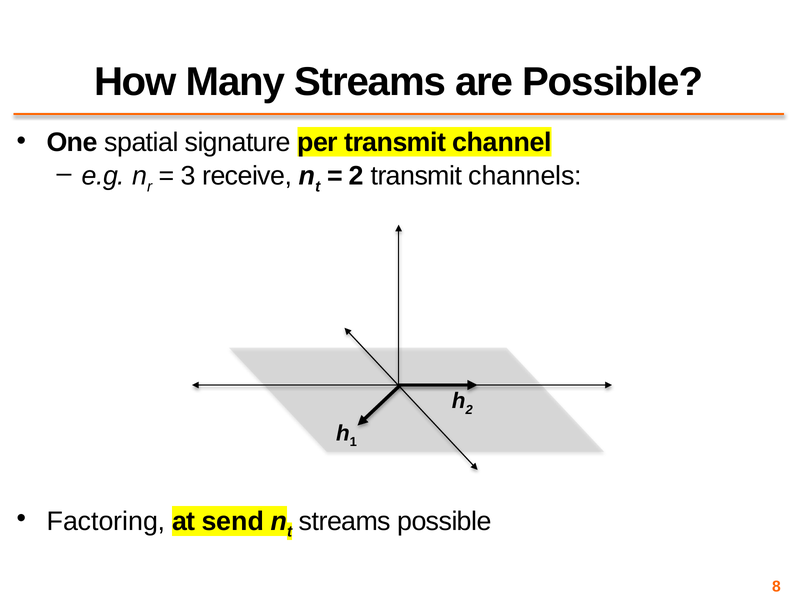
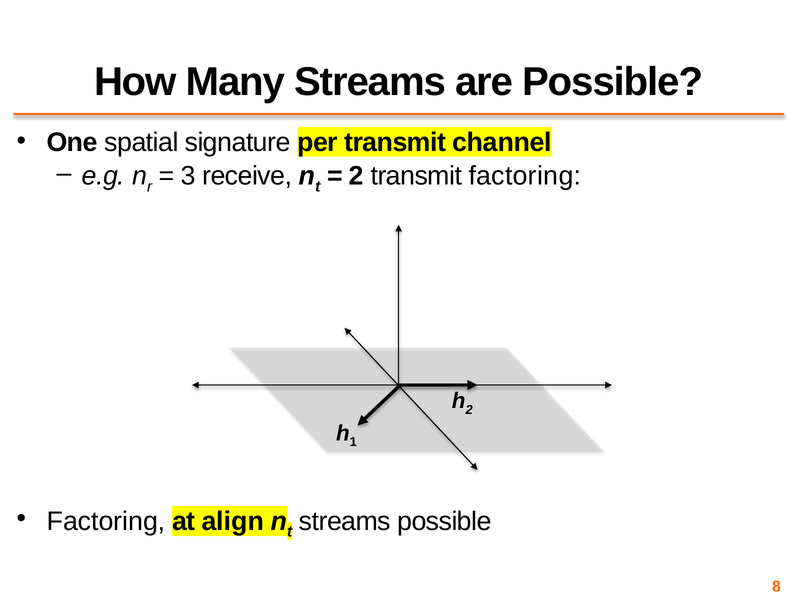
transmit channels: channels -> factoring
send: send -> align
